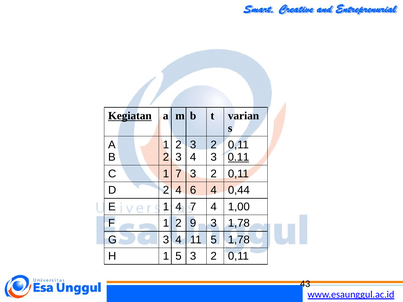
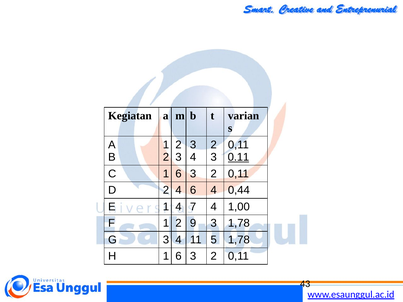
Kegiatan underline: present -> none
C 1 7: 7 -> 6
H 1 5: 5 -> 6
